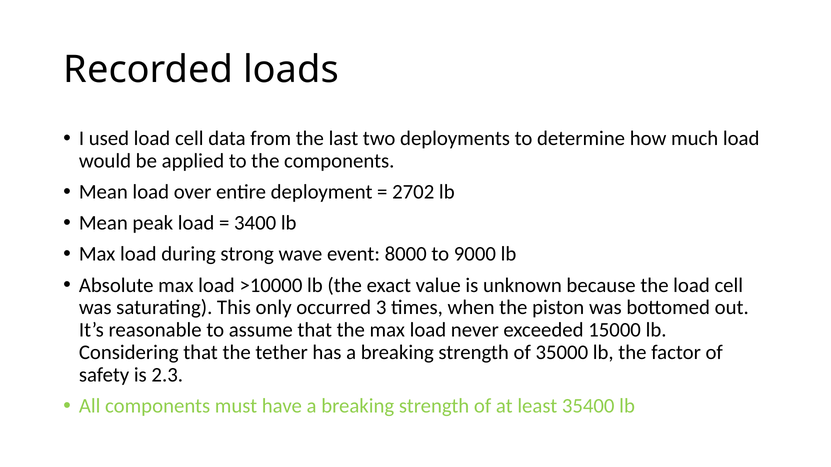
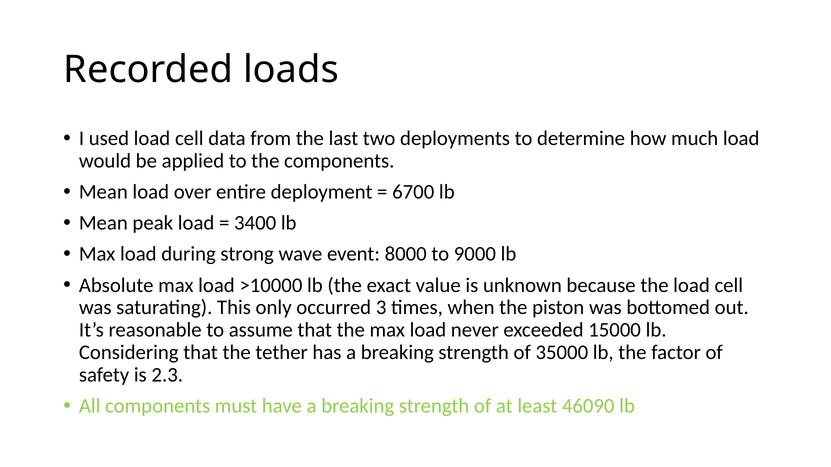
2702: 2702 -> 6700
35400: 35400 -> 46090
